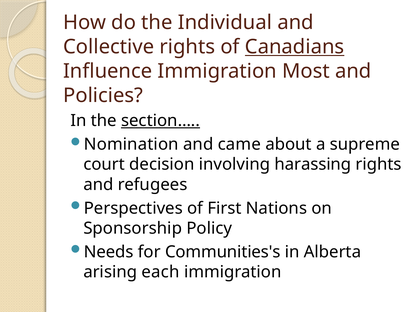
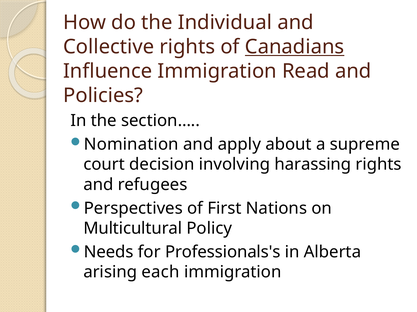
Most: Most -> Read
section… underline: present -> none
came: came -> apply
Sponsorship: Sponsorship -> Multicultural
Communities's: Communities's -> Professionals's
